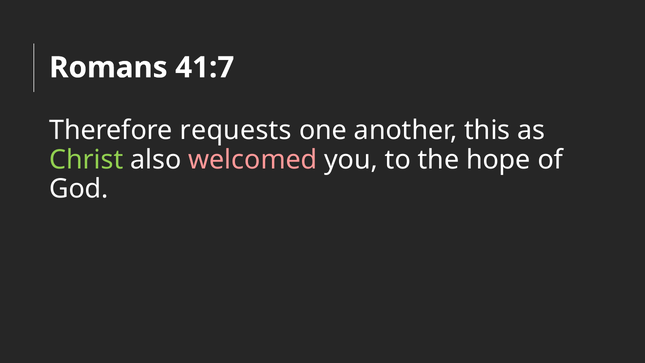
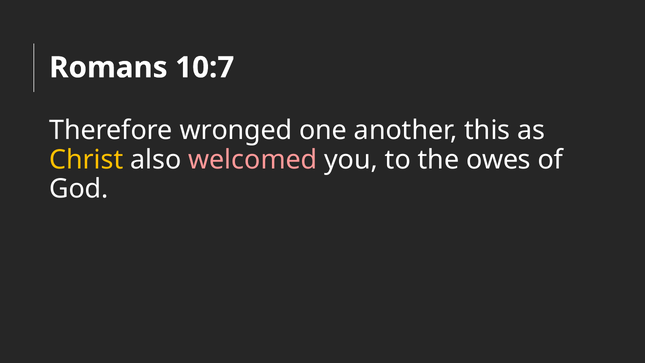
41:7: 41:7 -> 10:7
requests: requests -> wronged
Christ colour: light green -> yellow
hope: hope -> owes
